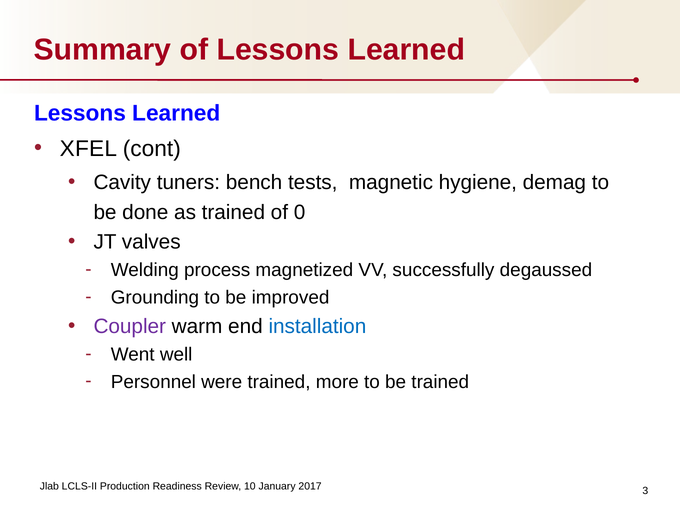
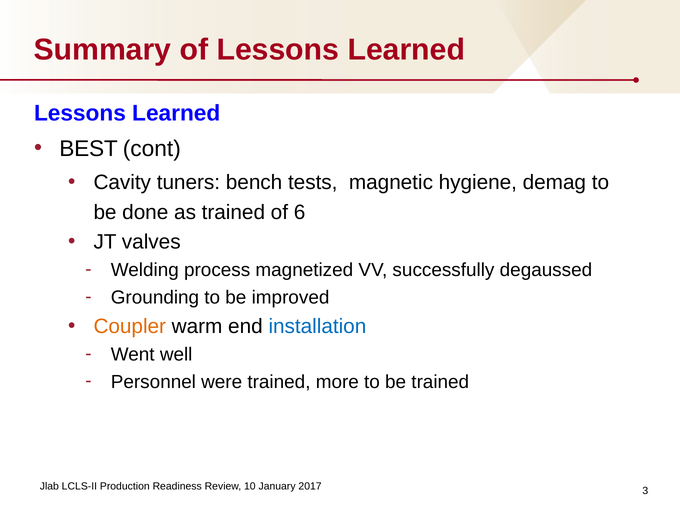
XFEL: XFEL -> BEST
0: 0 -> 6
Coupler colour: purple -> orange
